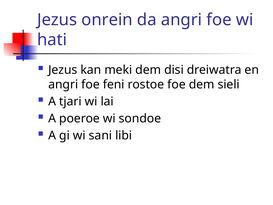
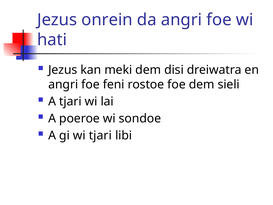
wi sani: sani -> tjari
